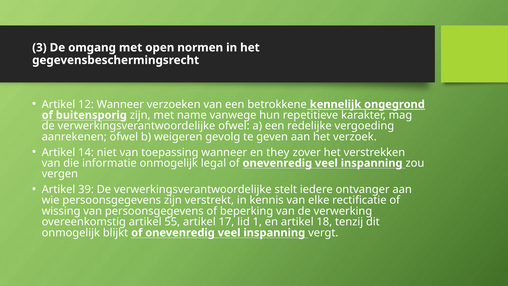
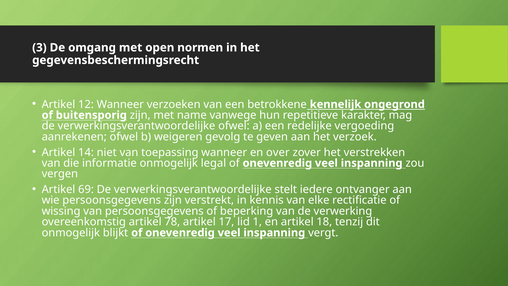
they: they -> over
39: 39 -> 69
55: 55 -> 78
